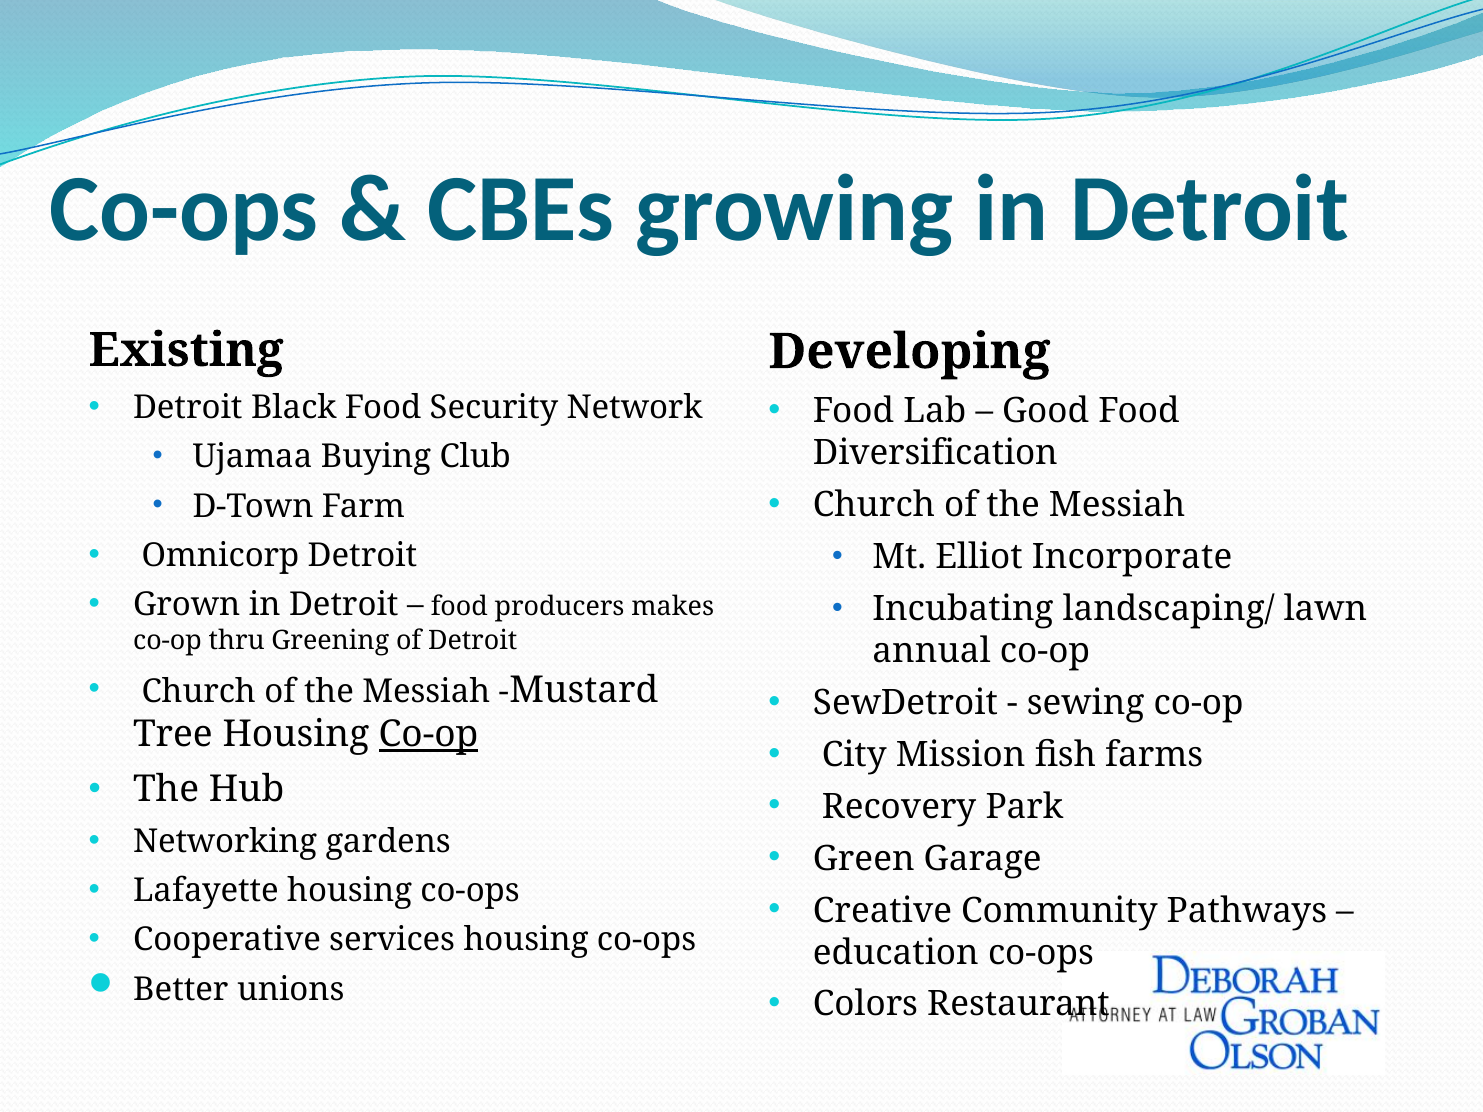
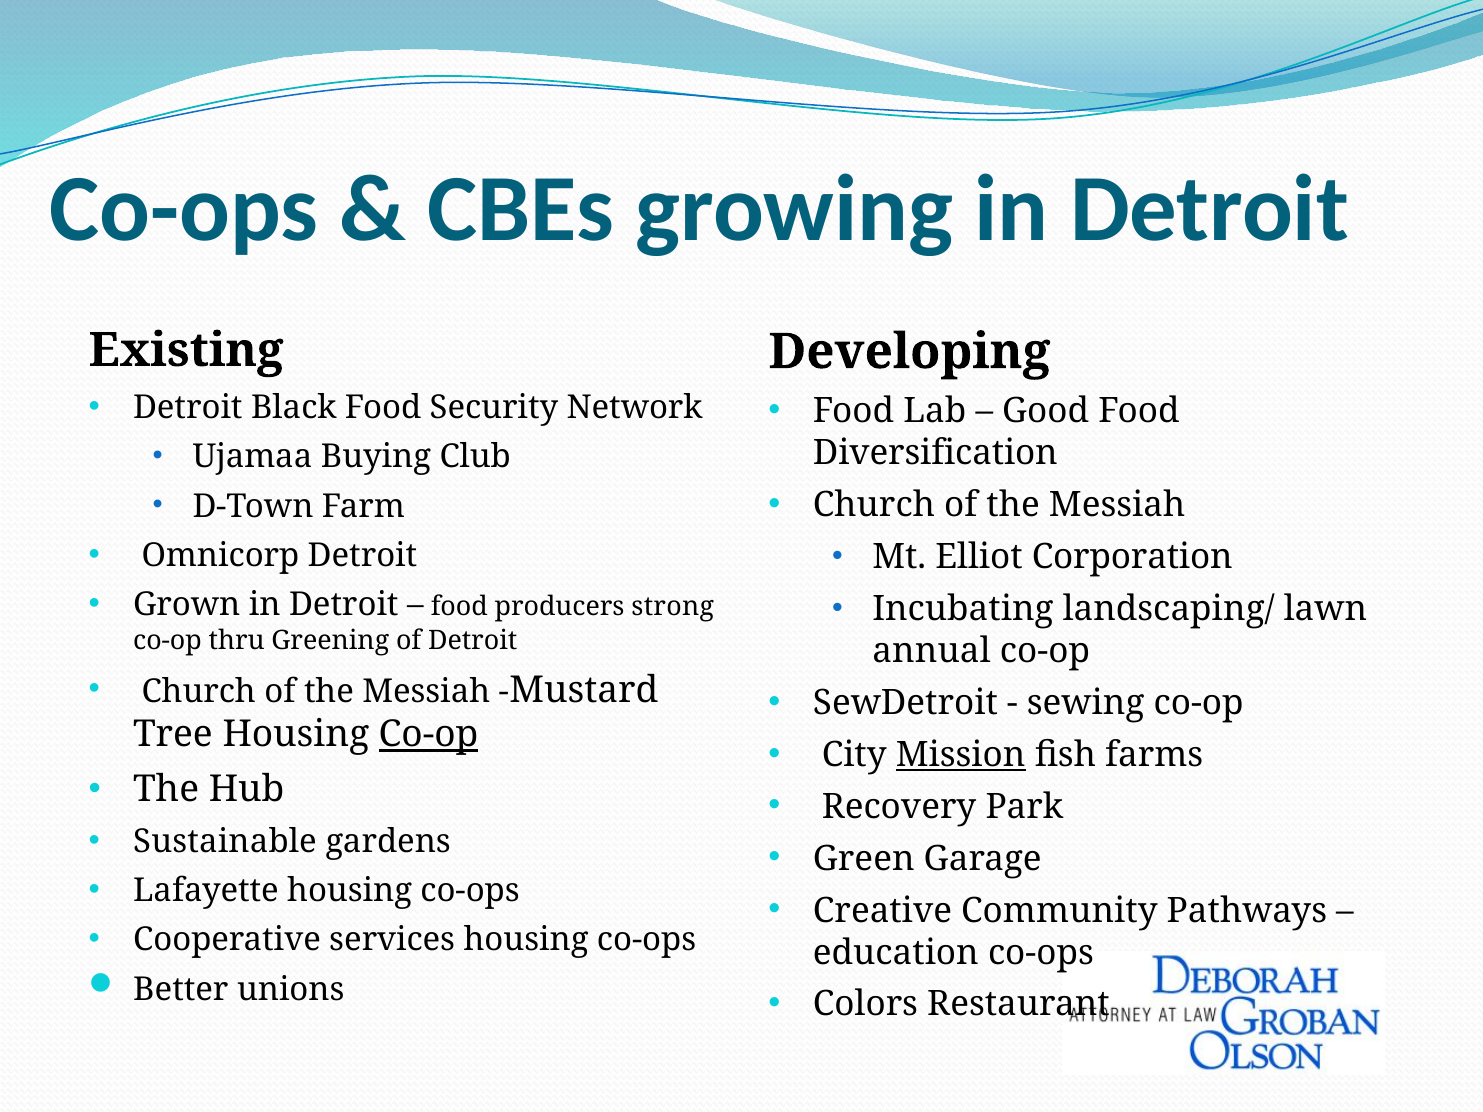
Incorporate: Incorporate -> Corporation
makes: makes -> strong
Mission underline: none -> present
Networking: Networking -> Sustainable
